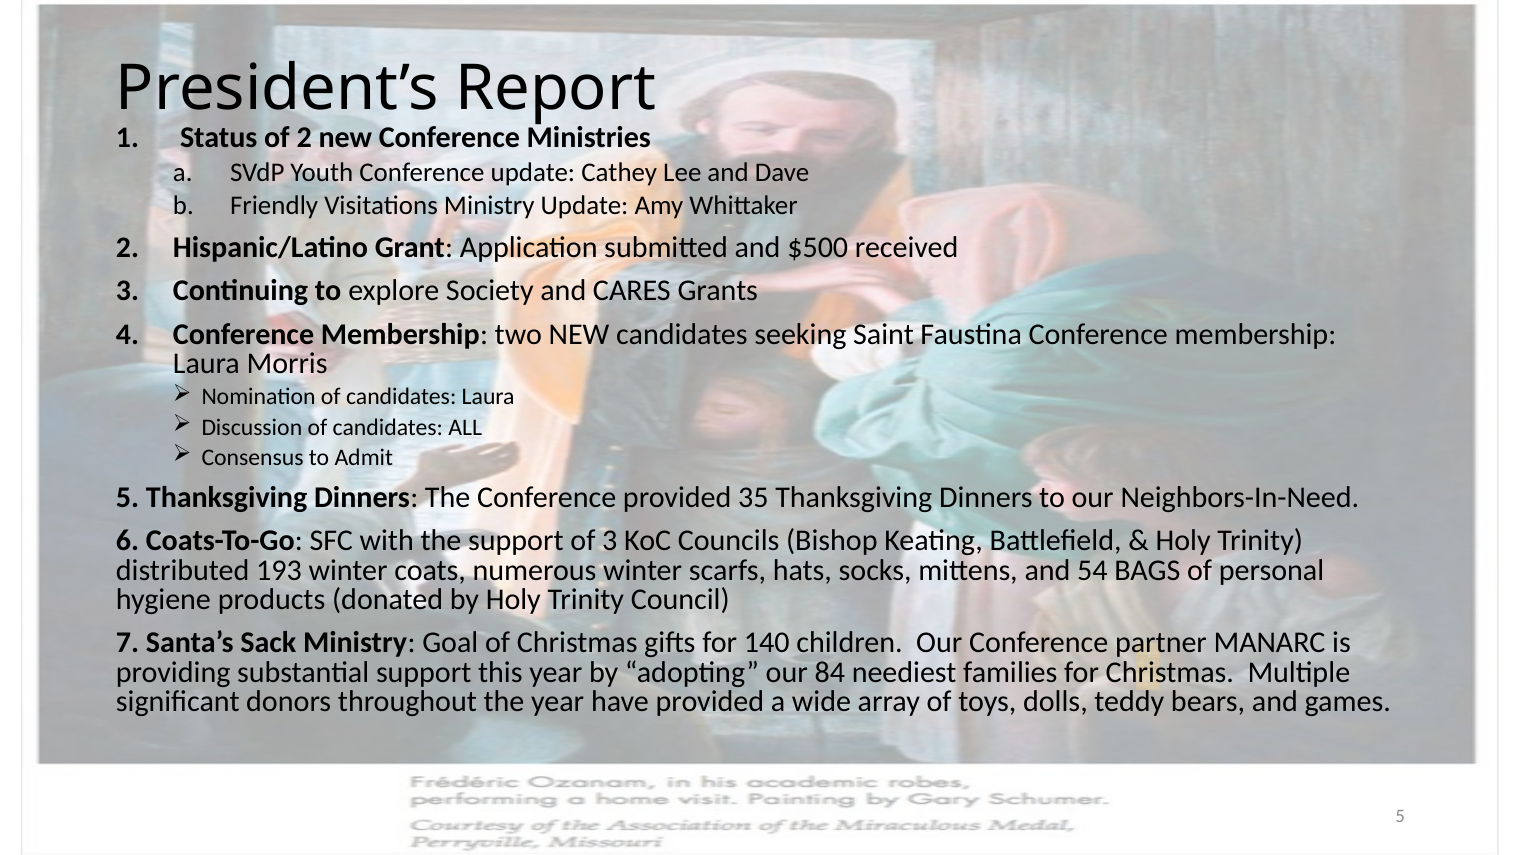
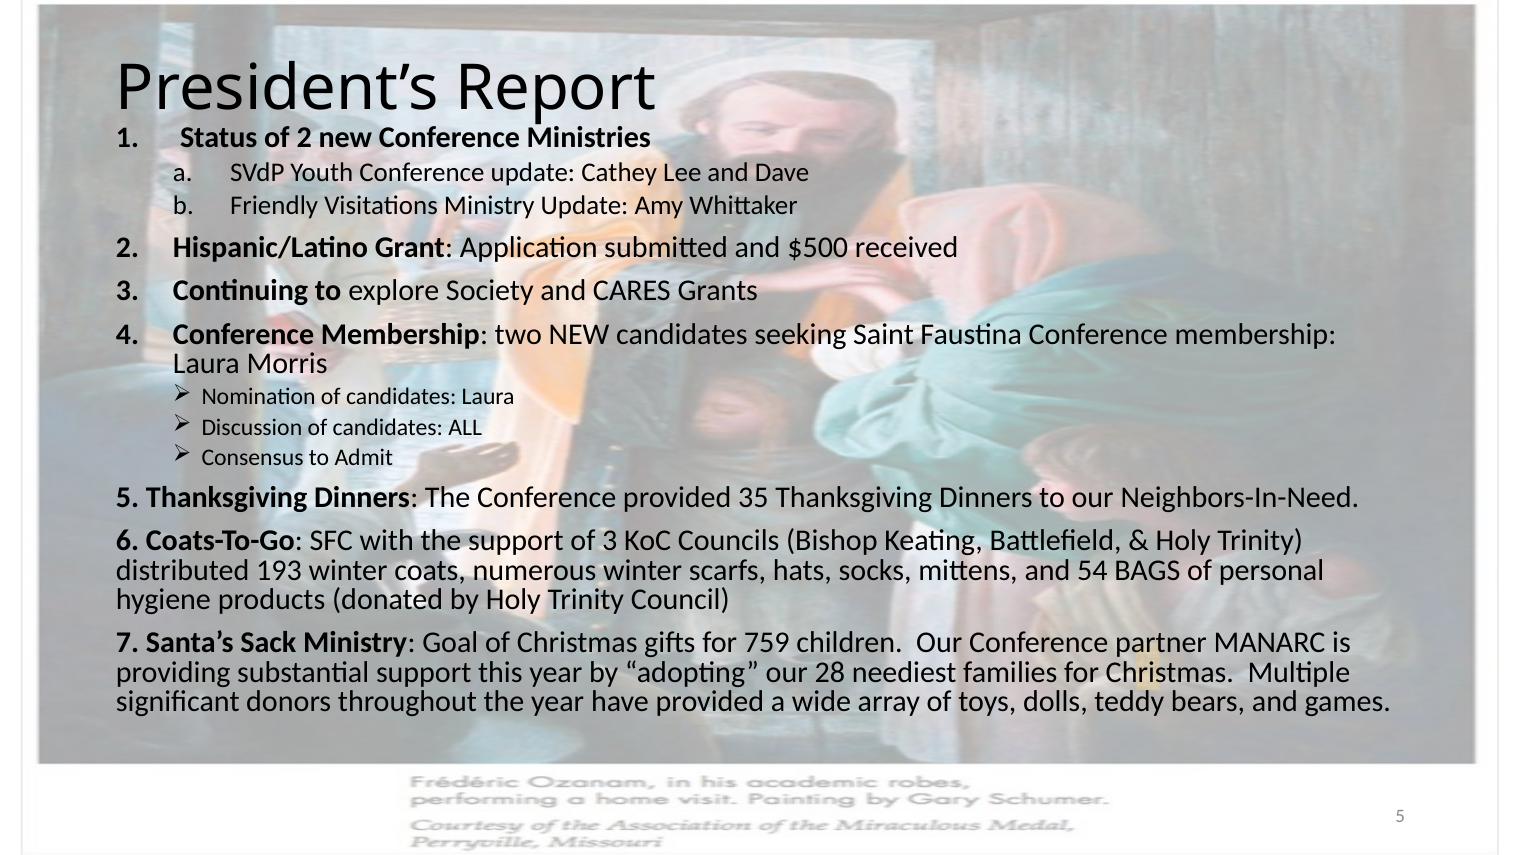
140: 140 -> 759
84: 84 -> 28
